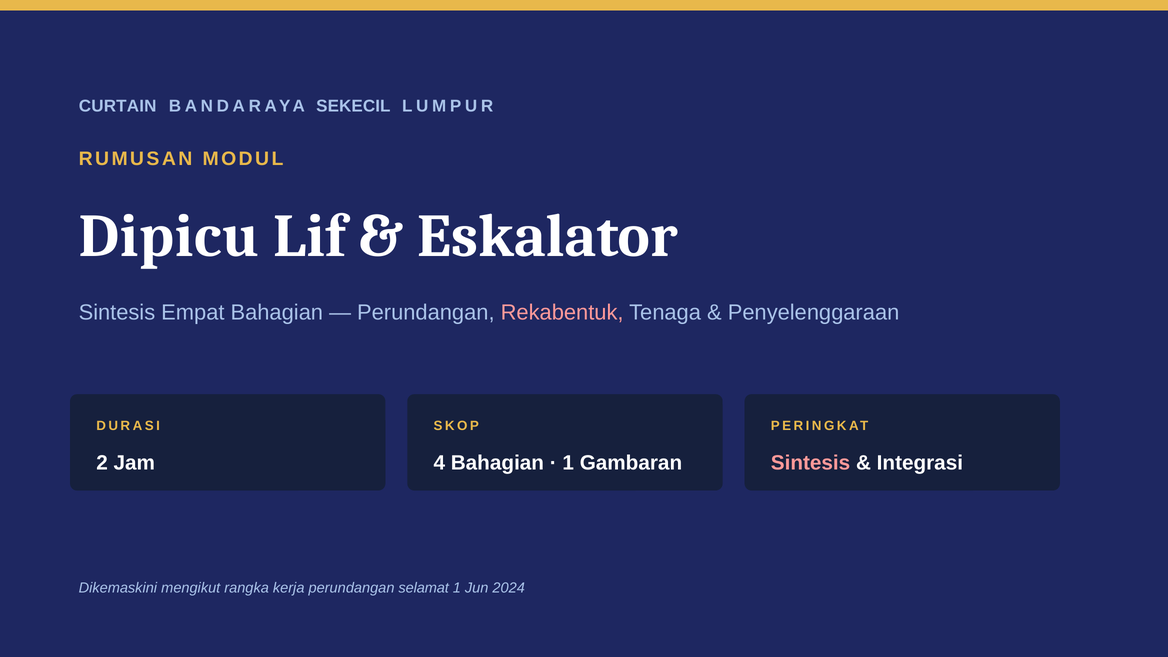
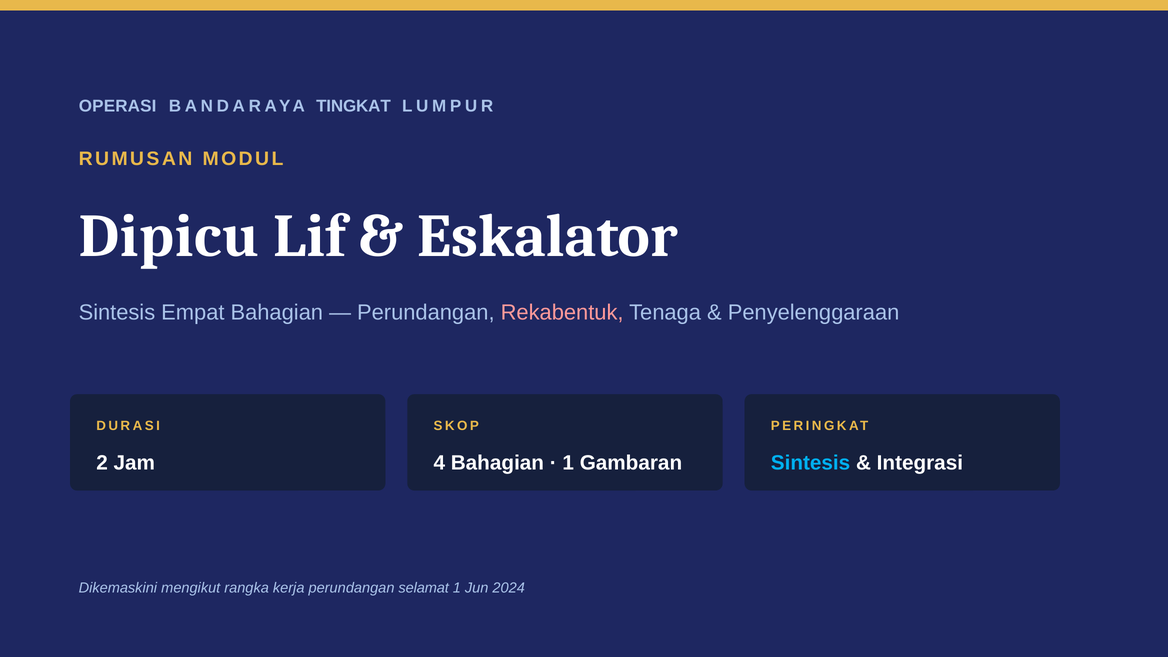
CURTAIN: CURTAIN -> OPERASI
SEKECIL: SEKECIL -> TINGKAT
Sintesis at (811, 463) colour: pink -> light blue
